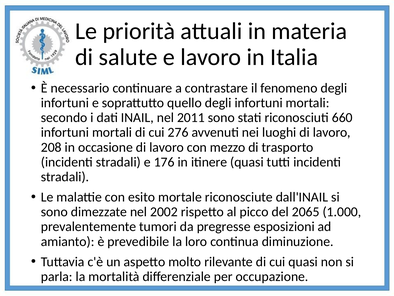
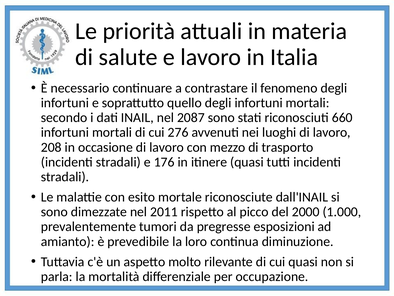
2011: 2011 -> 2087
2002: 2002 -> 2011
2065: 2065 -> 2000
